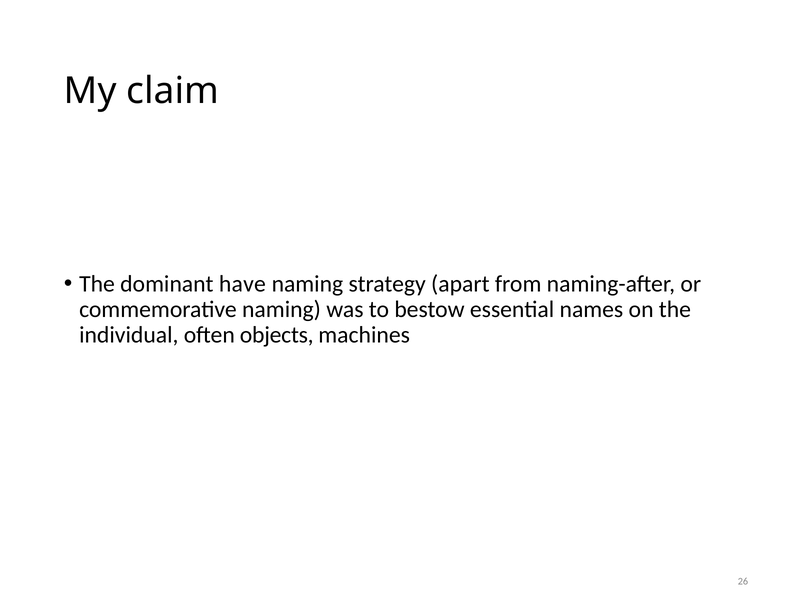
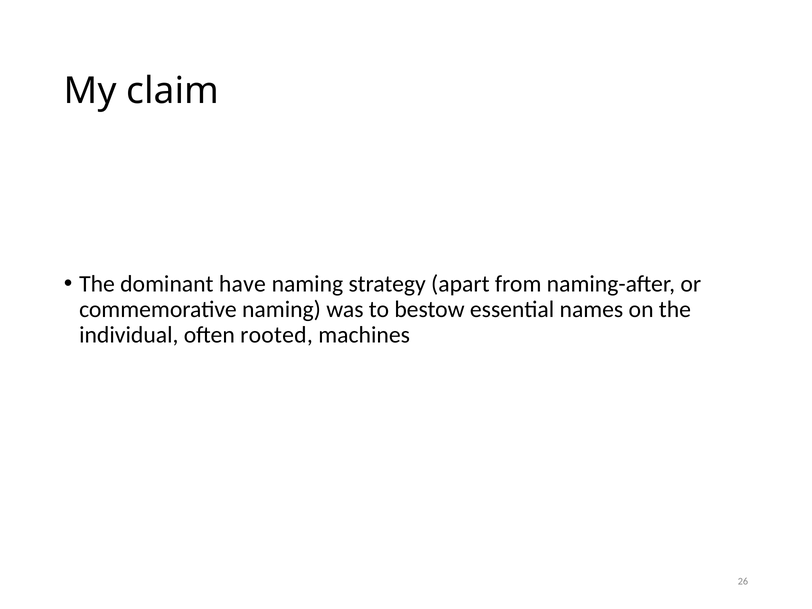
objects: objects -> rooted
